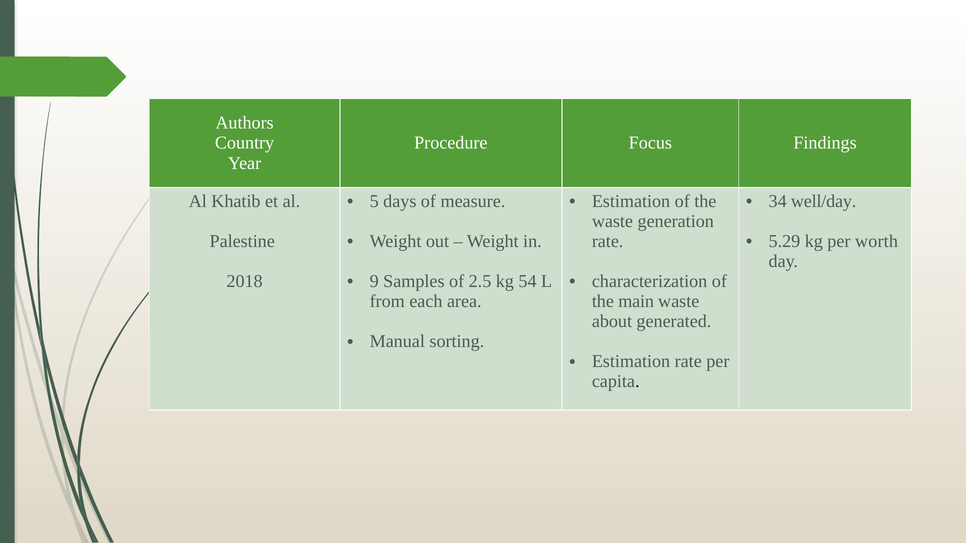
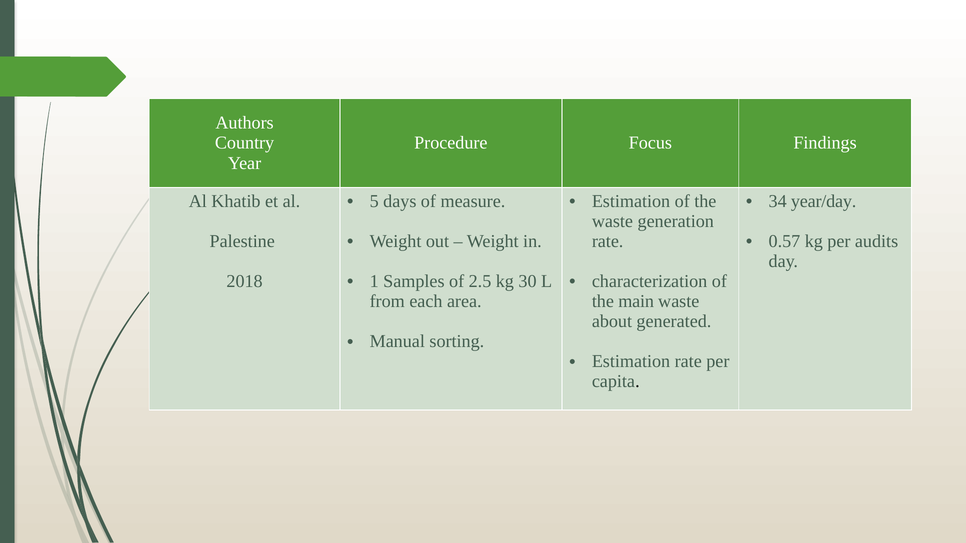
well/day: well/day -> year/day
5.29: 5.29 -> 0.57
worth: worth -> audits
9: 9 -> 1
54: 54 -> 30
